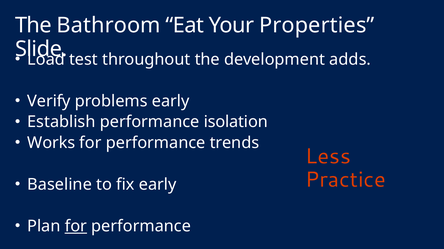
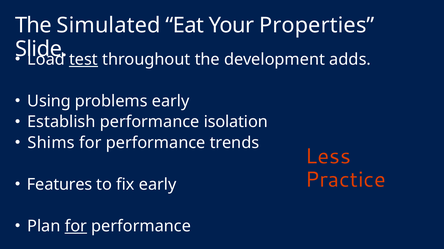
Bathroom: Bathroom -> Simulated
test underline: none -> present
Verify: Verify -> Using
Works: Works -> Shims
Baseline: Baseline -> Features
